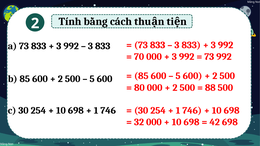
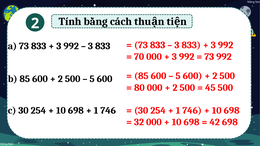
88: 88 -> 45
